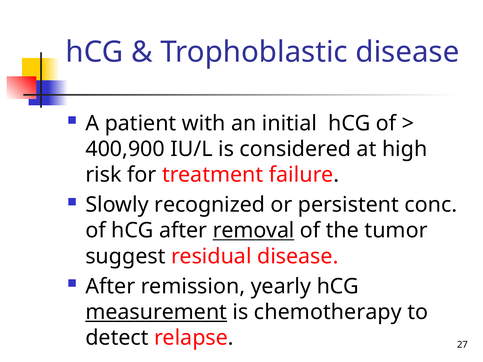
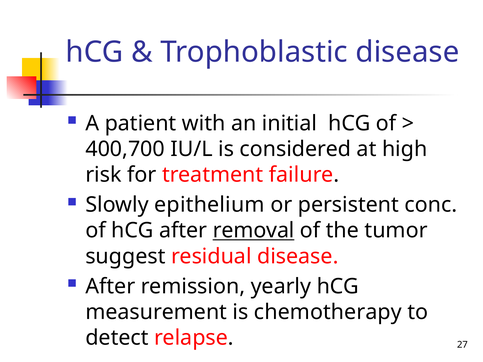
400,900: 400,900 -> 400,700
recognized: recognized -> epithelium
measurement underline: present -> none
